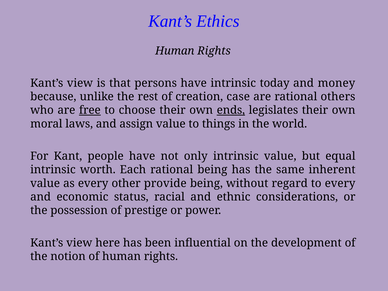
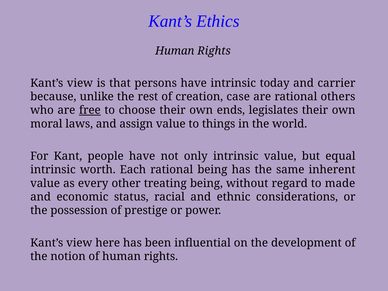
money: money -> carrier
ends underline: present -> none
provide: provide -> treating
to every: every -> made
